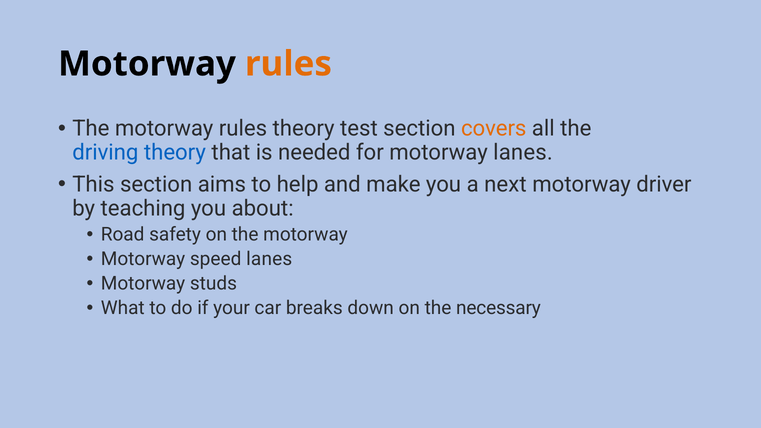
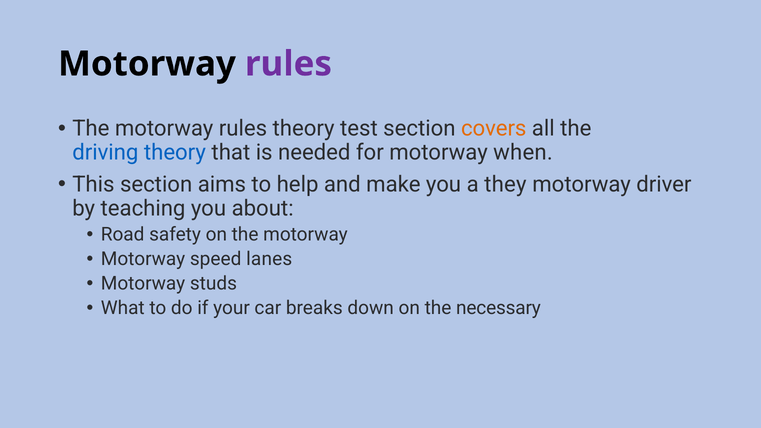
rules at (288, 64) colour: orange -> purple
motorway lanes: lanes -> when
next: next -> they
